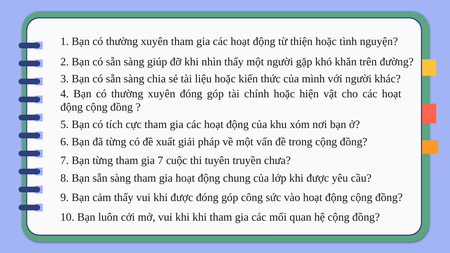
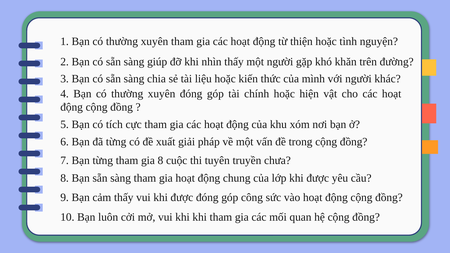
gia 7: 7 -> 8
